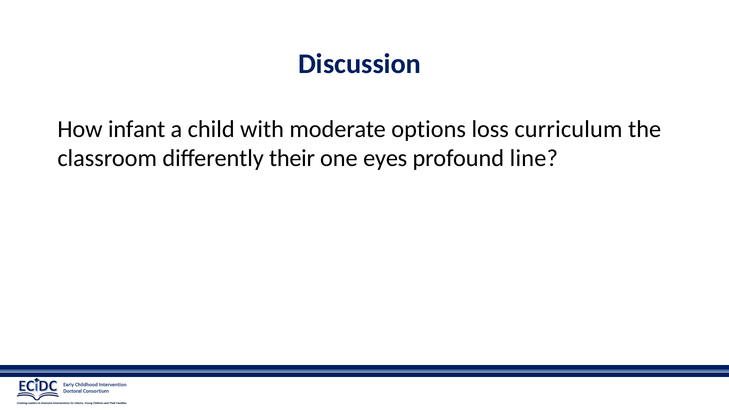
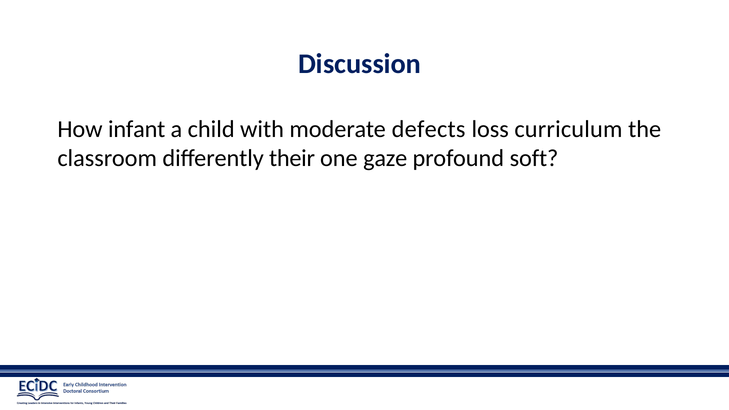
options: options -> defects
eyes: eyes -> gaze
line: line -> soft
